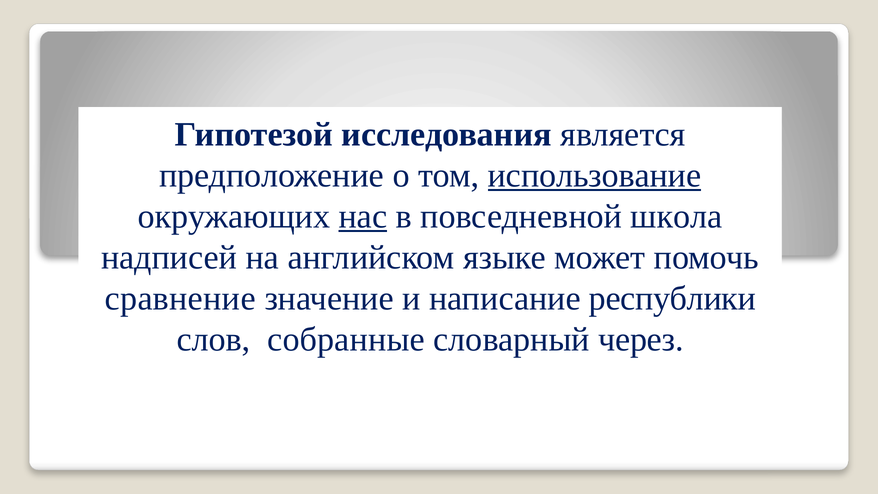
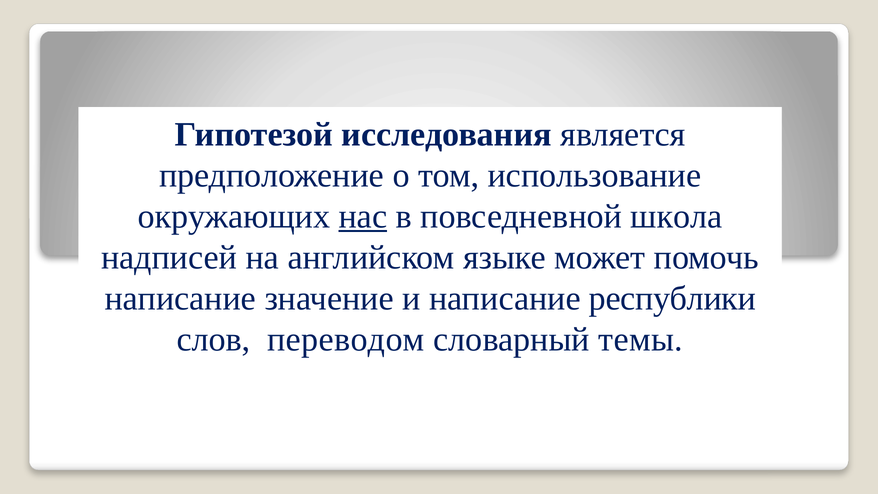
использование underline: present -> none
сравнение at (180, 298): сравнение -> написание
собранные: собранные -> переводом
через: через -> темы
